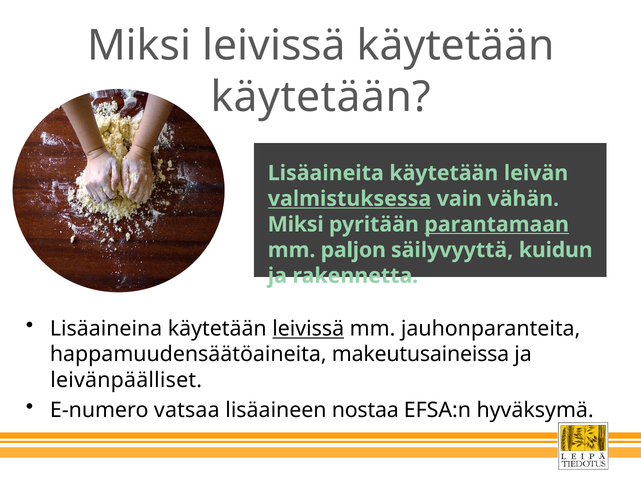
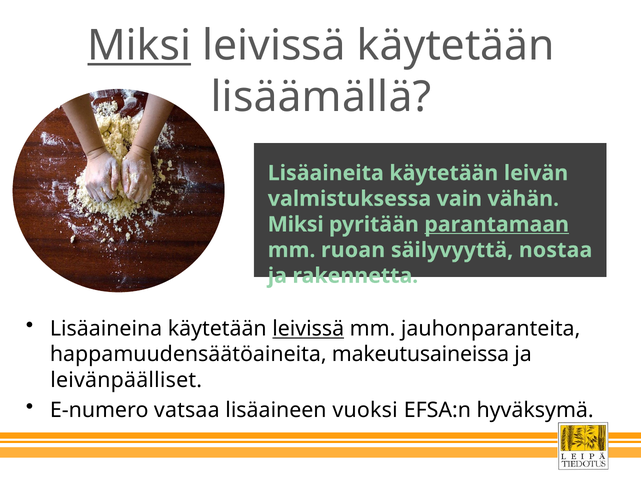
Miksi at (139, 46) underline: none -> present
käytetään at (321, 97): käytetään -> lisäämällä
valmistuksessa underline: present -> none
paljon: paljon -> ruoan
kuidun: kuidun -> nostaa
nostaa: nostaa -> vuoksi
